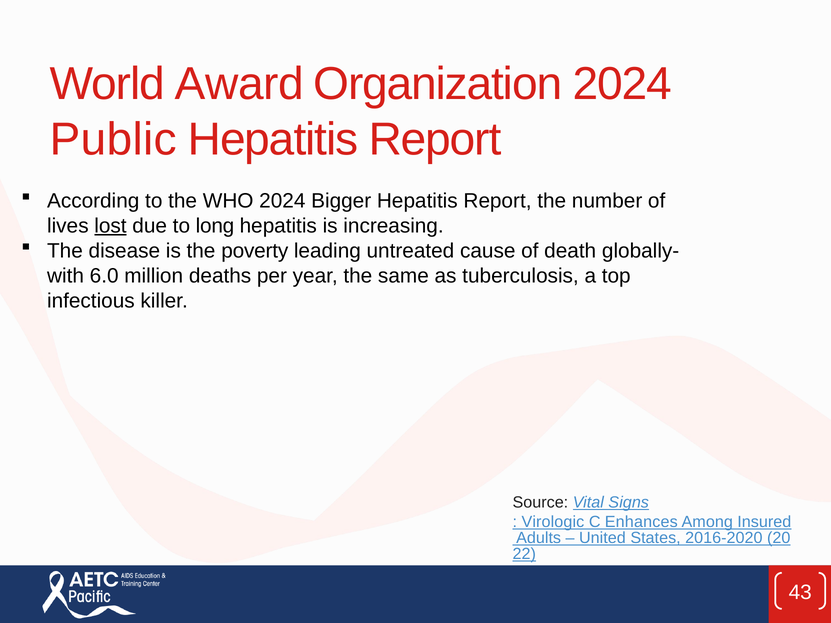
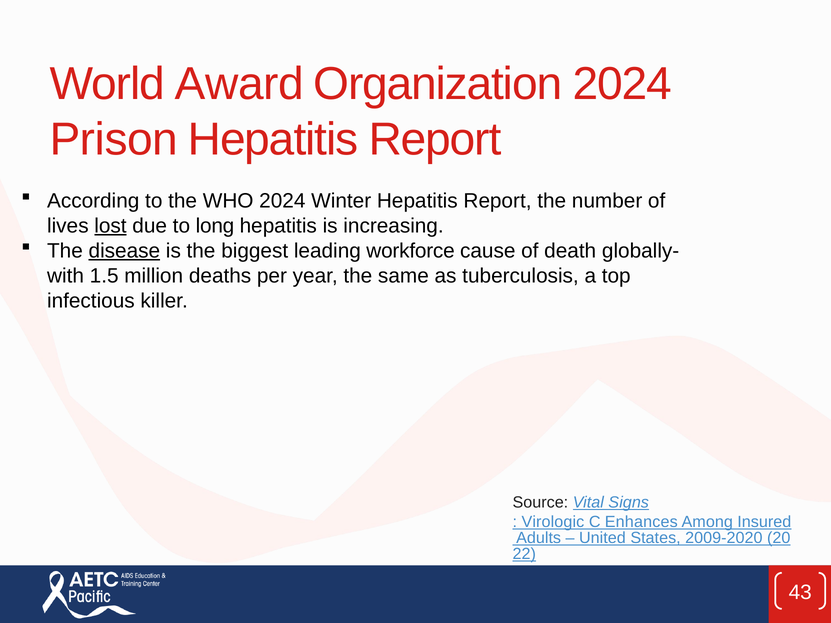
Public: Public -> Prison
Bigger: Bigger -> Winter
disease underline: none -> present
poverty: poverty -> biggest
untreated: untreated -> workforce
6.0: 6.0 -> 1.5
2016-2020: 2016-2020 -> 2009-2020
